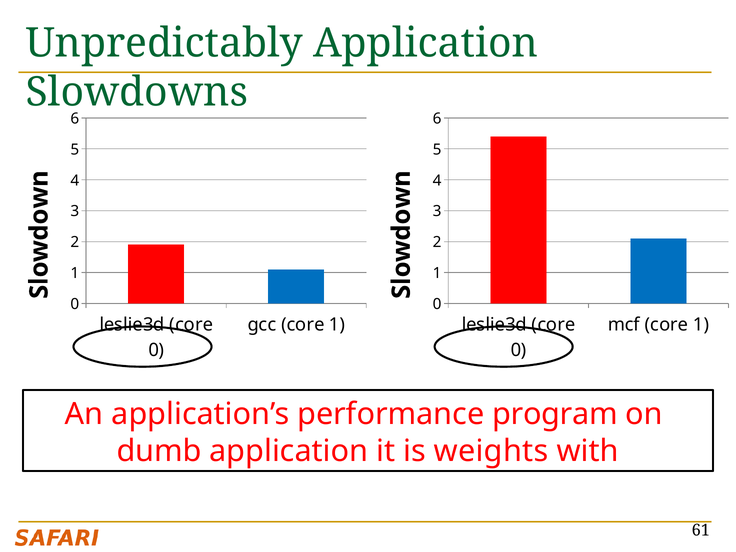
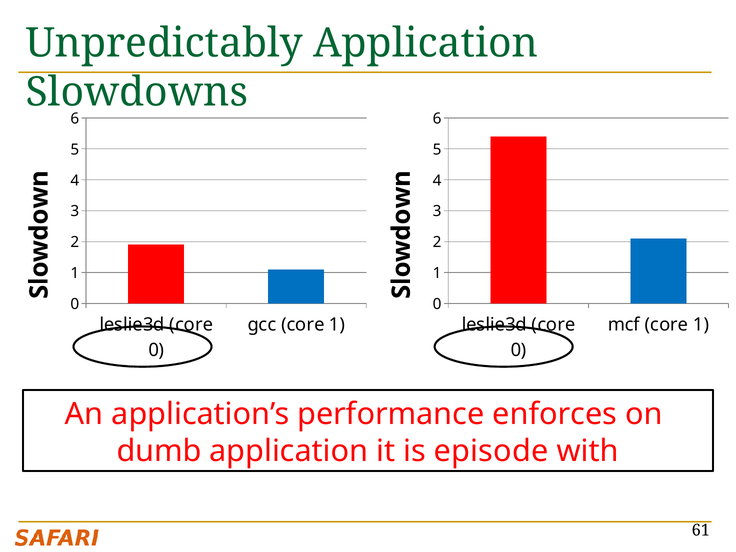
program: program -> enforces
weights: weights -> episode
